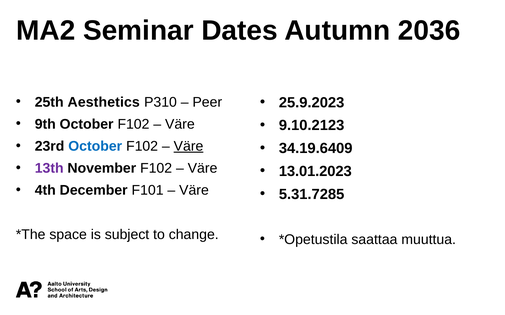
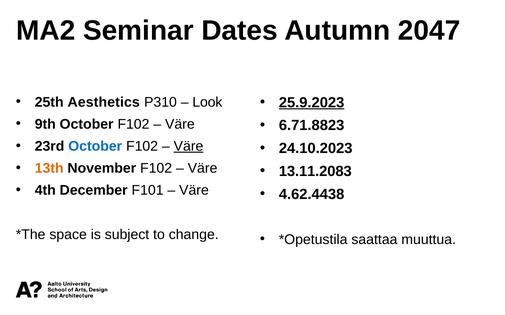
2036: 2036 -> 2047
Peer: Peer -> Look
25.9.2023 underline: none -> present
9.10.2123: 9.10.2123 -> 6.71.8823
34.19.6409: 34.19.6409 -> 24.10.2023
13th colour: purple -> orange
13.01.2023: 13.01.2023 -> 13.11.2083
5.31.7285: 5.31.7285 -> 4.62.4438
